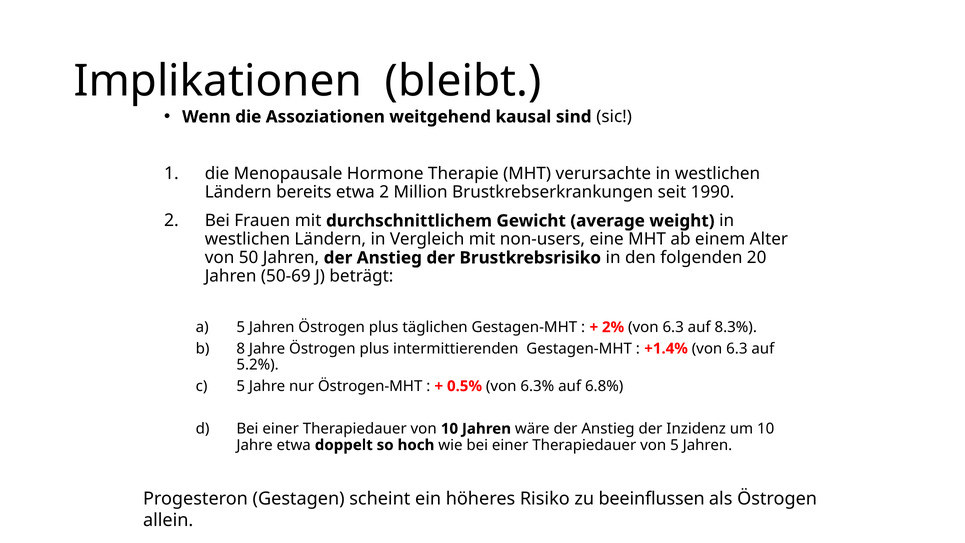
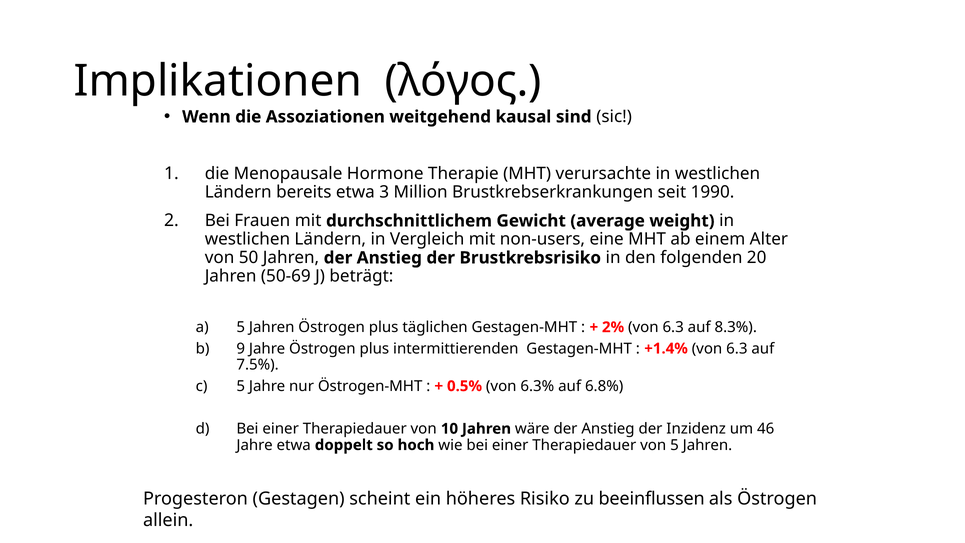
bleibt: bleibt -> λόγος
etwa 2: 2 -> 3
8: 8 -> 9
5.2%: 5.2% -> 7.5%
um 10: 10 -> 46
